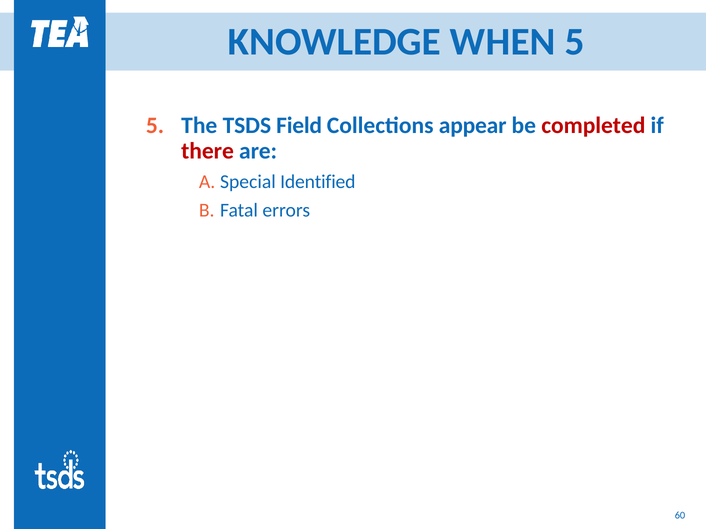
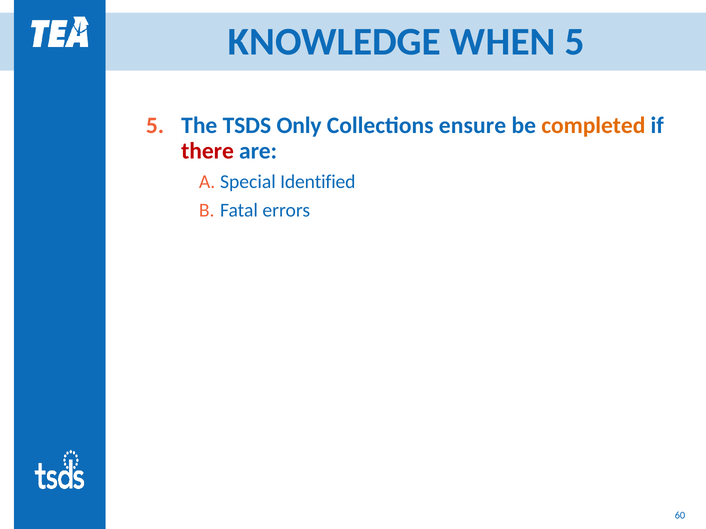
Field: Field -> Only
appear: appear -> ensure
completed colour: red -> orange
